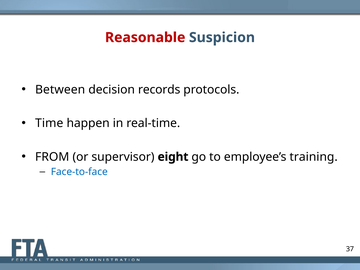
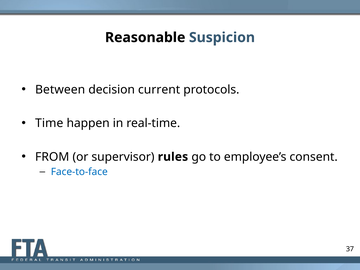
Reasonable colour: red -> black
records: records -> current
eight: eight -> rules
training: training -> consent
